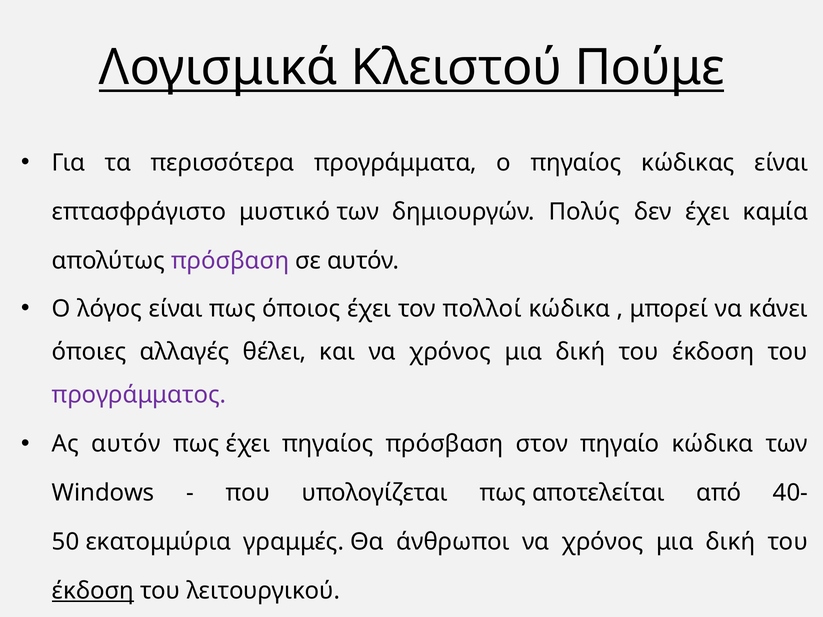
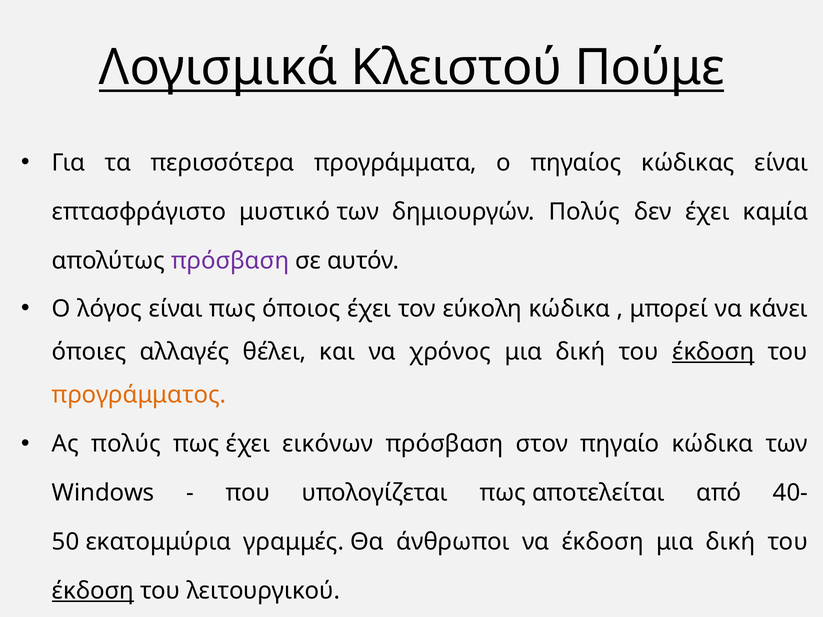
πολλοί: πολλοί -> εύκολη
έκδοση at (713, 352) underline: none -> present
προγράμματος colour: purple -> orange
Ας αυτόν: αυτόν -> πολύς
έχει πηγαίος: πηγαίος -> εικόνων
χρόνος at (603, 542): χρόνος -> έκδοση
